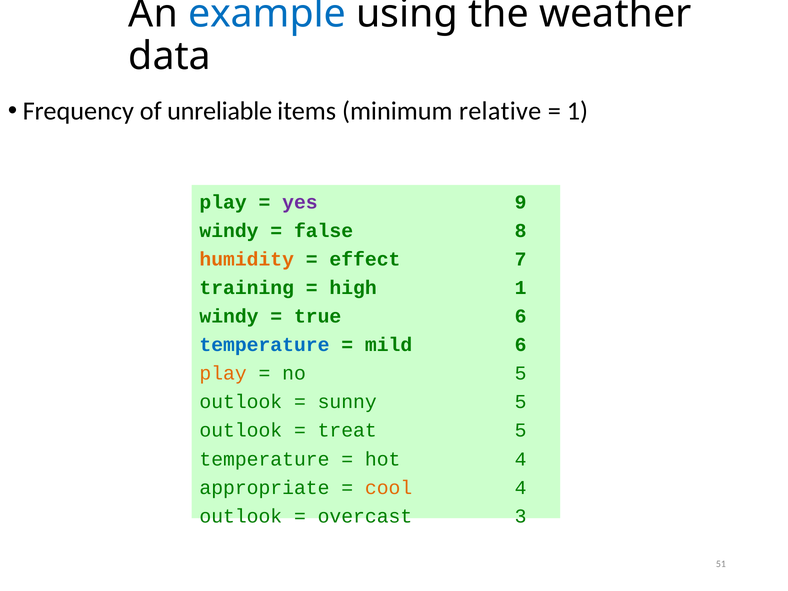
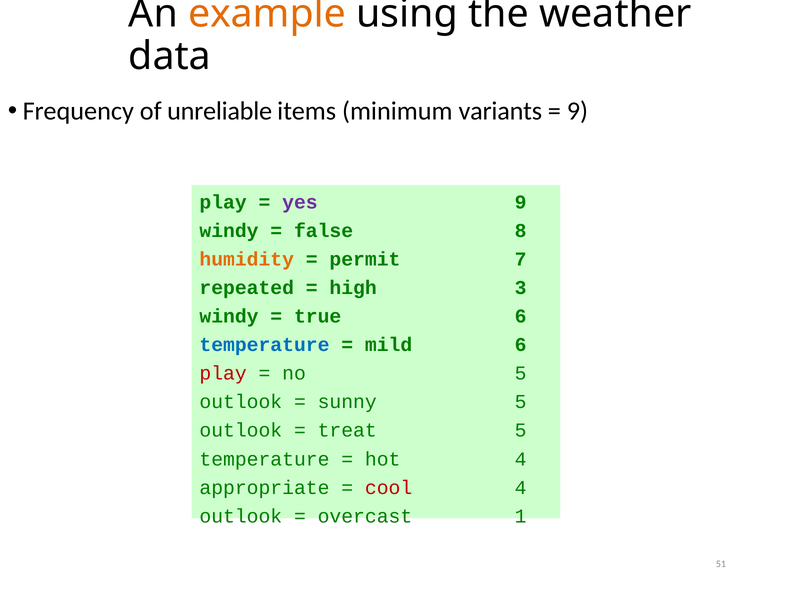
example colour: blue -> orange
relative: relative -> variants
1 at (577, 111): 1 -> 9
effect: effect -> permit
training: training -> repeated
high 1: 1 -> 3
play at (223, 373) colour: orange -> red
cool colour: orange -> red
3: 3 -> 1
